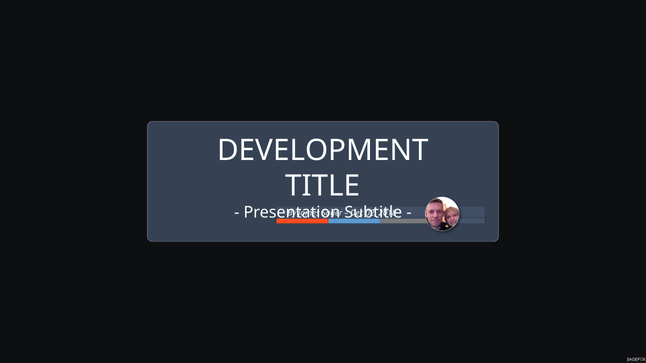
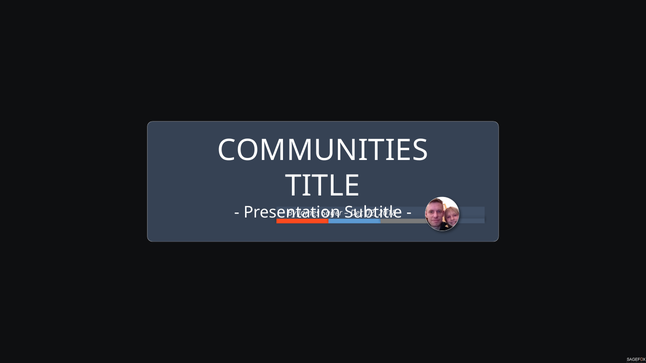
DEVELOPMENT: DEVELOPMENT -> COMMUNITIES
